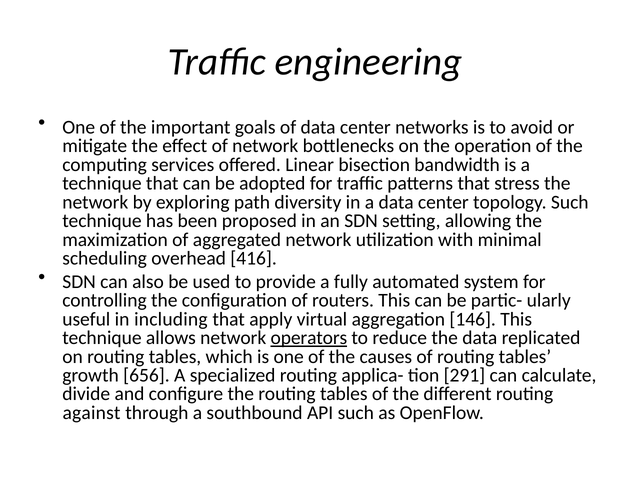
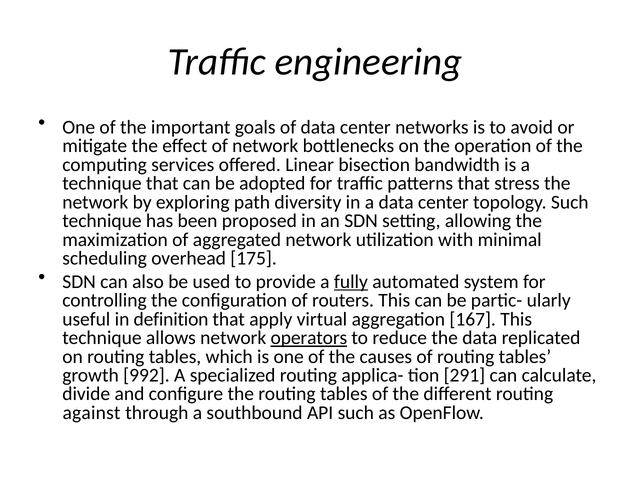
416: 416 -> 175
fully underline: none -> present
including: including -> definition
146: 146 -> 167
656: 656 -> 992
